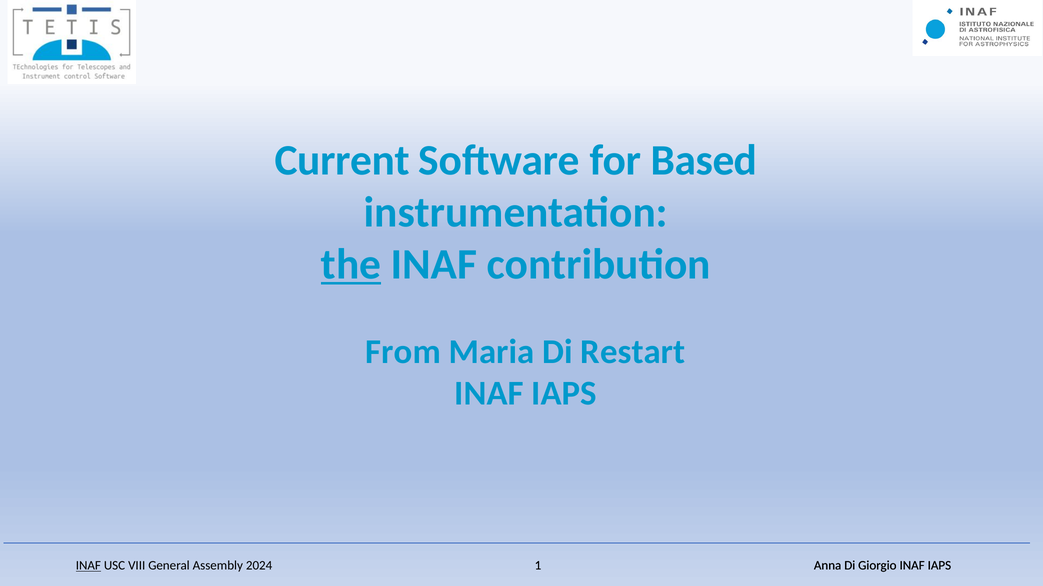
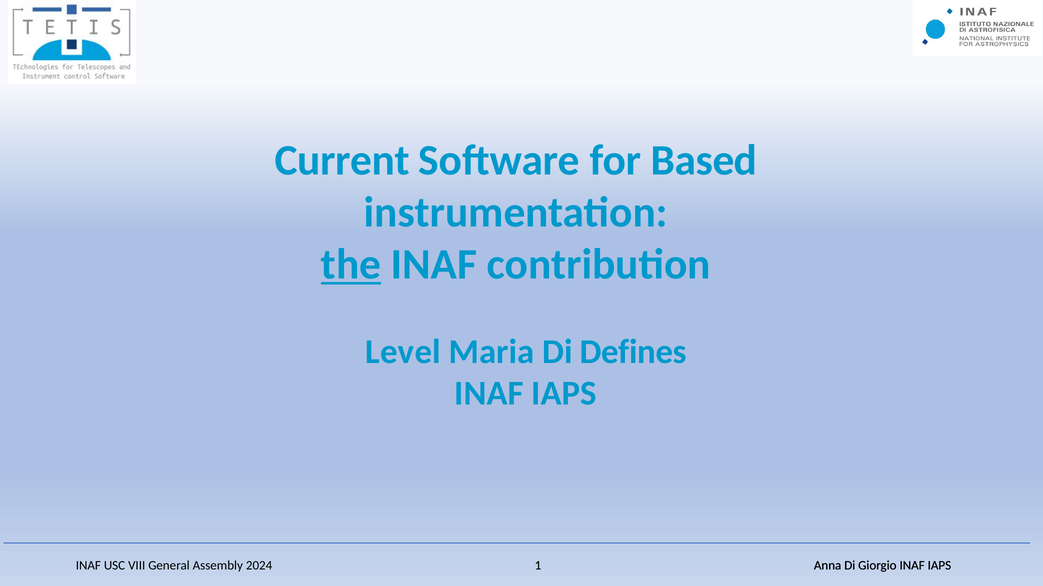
From: From -> Level
Restart: Restart -> Defines
INAF at (88, 566) underline: present -> none
